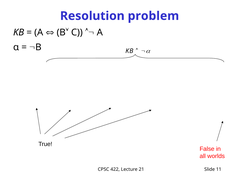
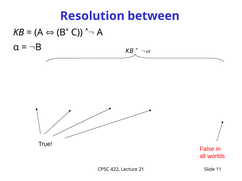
problem: problem -> between
